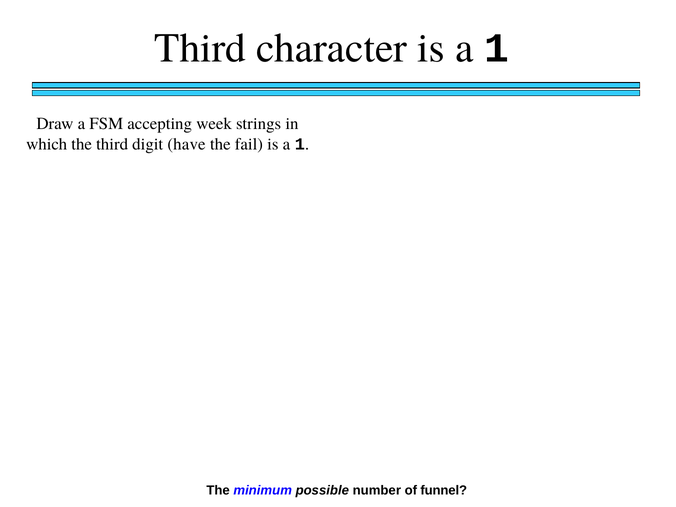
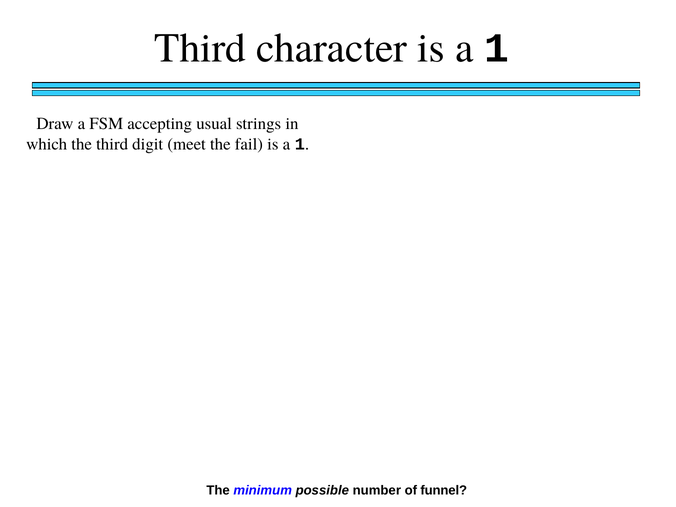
week: week -> usual
have: have -> meet
